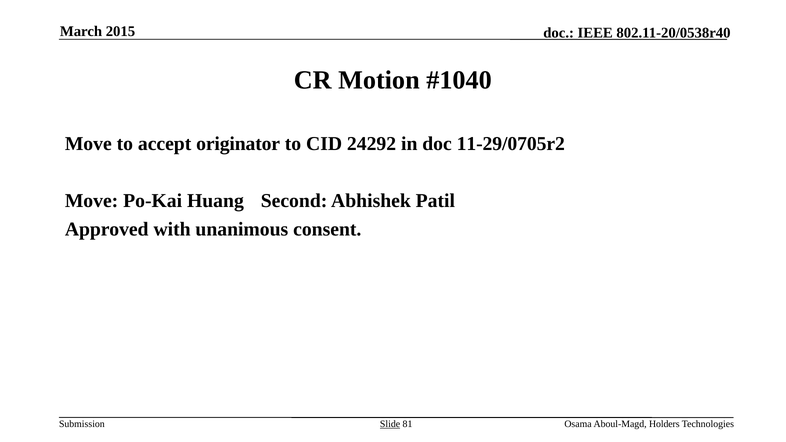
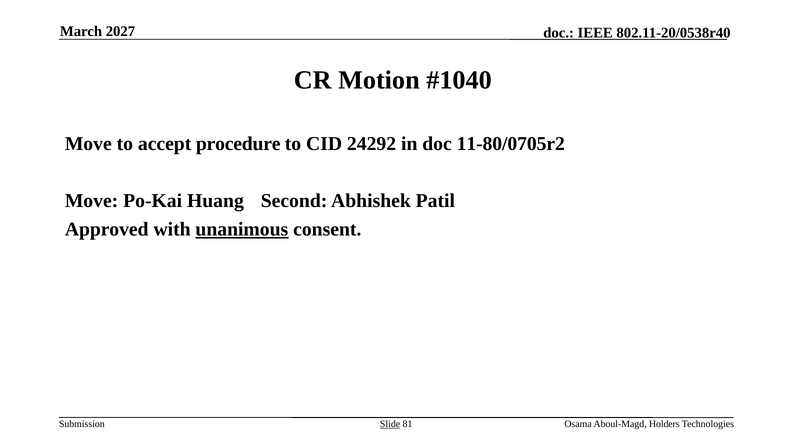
2015: 2015 -> 2027
originator: originator -> procedure
11-29/0705r2: 11-29/0705r2 -> 11-80/0705r2
unanimous underline: none -> present
